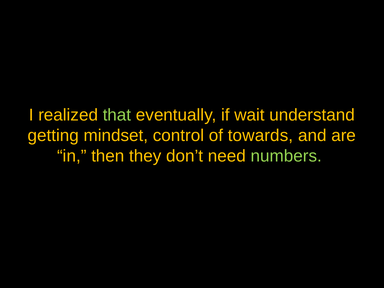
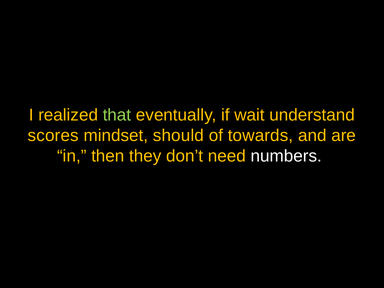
getting: getting -> scores
control: control -> should
numbers colour: light green -> white
